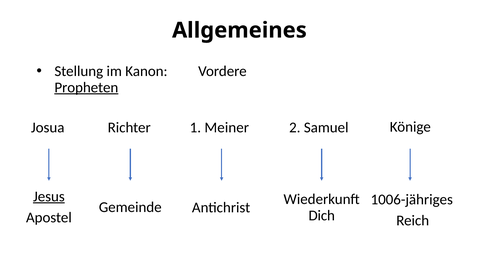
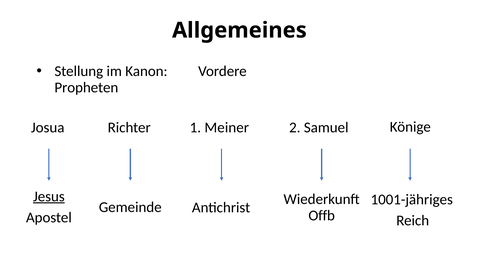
Propheten underline: present -> none
1006-jähriges: 1006-jähriges -> 1001-jähriges
Dich: Dich -> Offb
